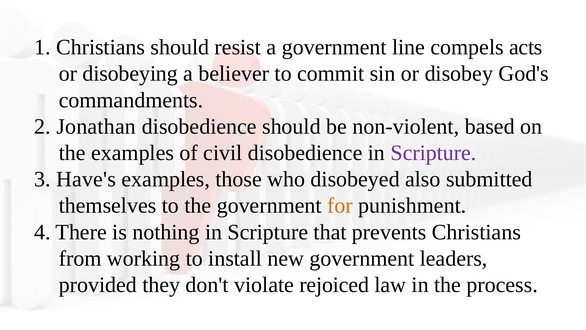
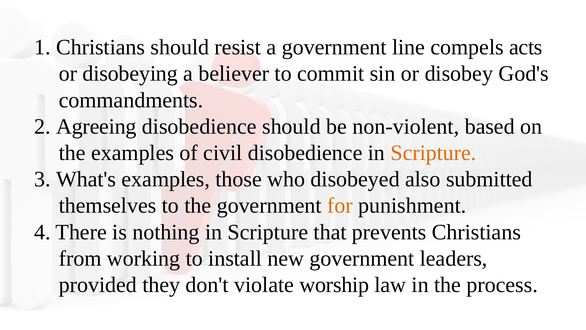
Jonathan: Jonathan -> Agreeing
Scripture at (433, 153) colour: purple -> orange
Have's: Have's -> What's
rejoiced: rejoiced -> worship
